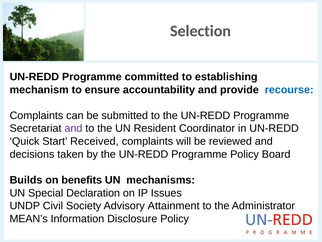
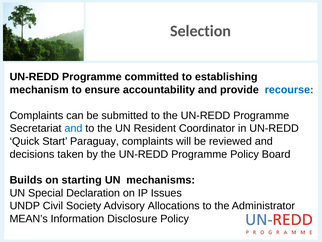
and at (73, 128) colour: purple -> blue
Received: Received -> Paraguay
benefits: benefits -> starting
Attainment: Attainment -> Allocations
